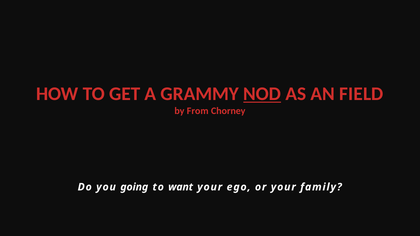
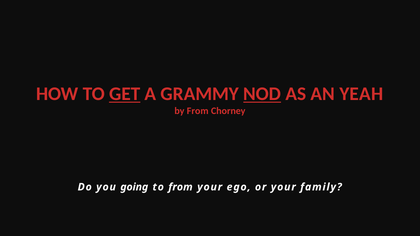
GET underline: none -> present
FIELD: FIELD -> YEAH
to want: want -> from
